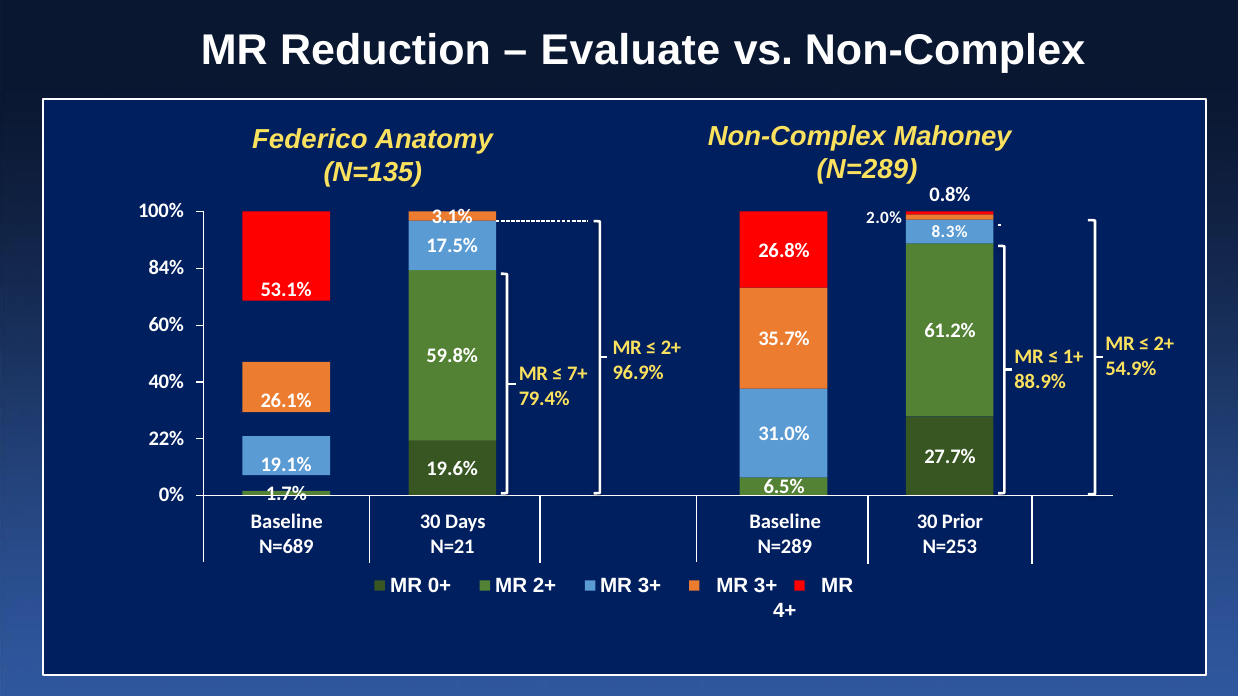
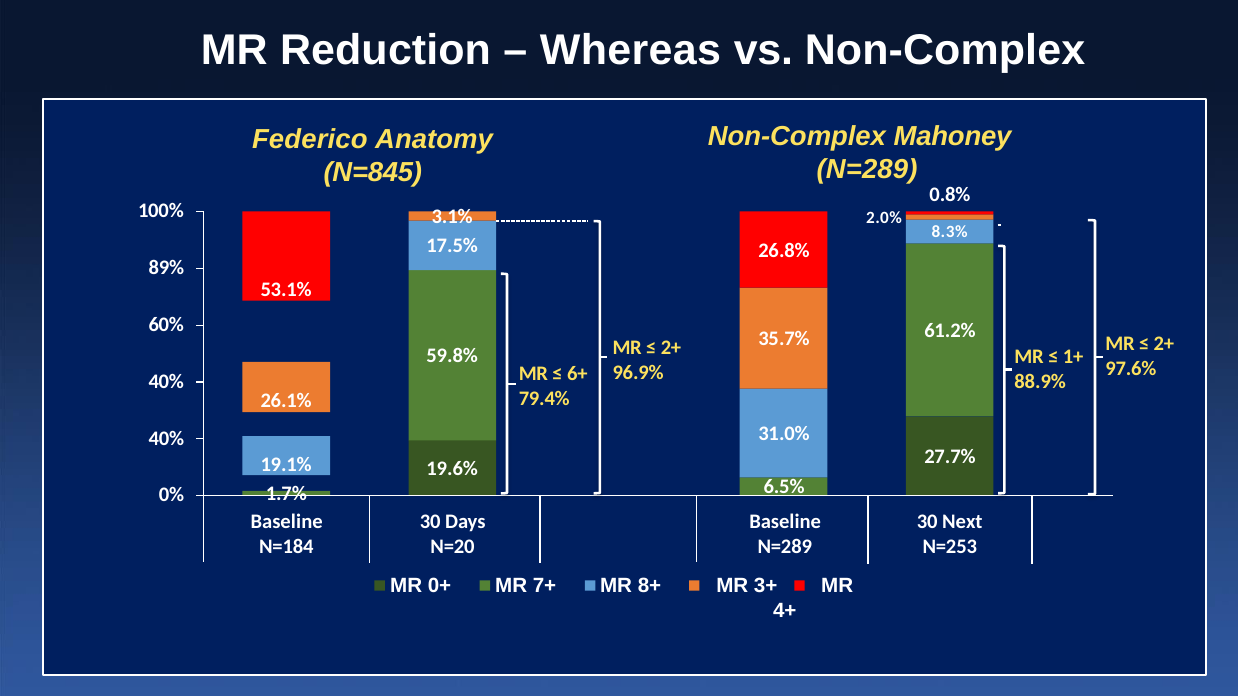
Evaluate: Evaluate -> Whereas
N=135: N=135 -> N=845
84%: 84% -> 89%
54.9%: 54.9% -> 97.6%
7+: 7+ -> 6+
22% at (166, 439): 22% -> 40%
Prior: Prior -> Next
N=689: N=689 -> N=184
N=21: N=21 -> N=20
MR 2+: 2+ -> 7+
3+ at (649, 586): 3+ -> 8+
